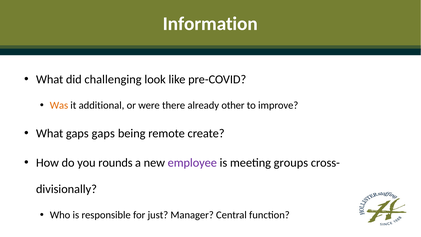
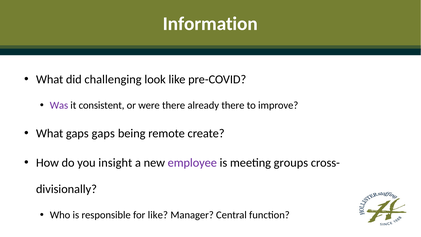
Was colour: orange -> purple
additional: additional -> consistent
already other: other -> there
rounds: rounds -> insight
for just: just -> like
